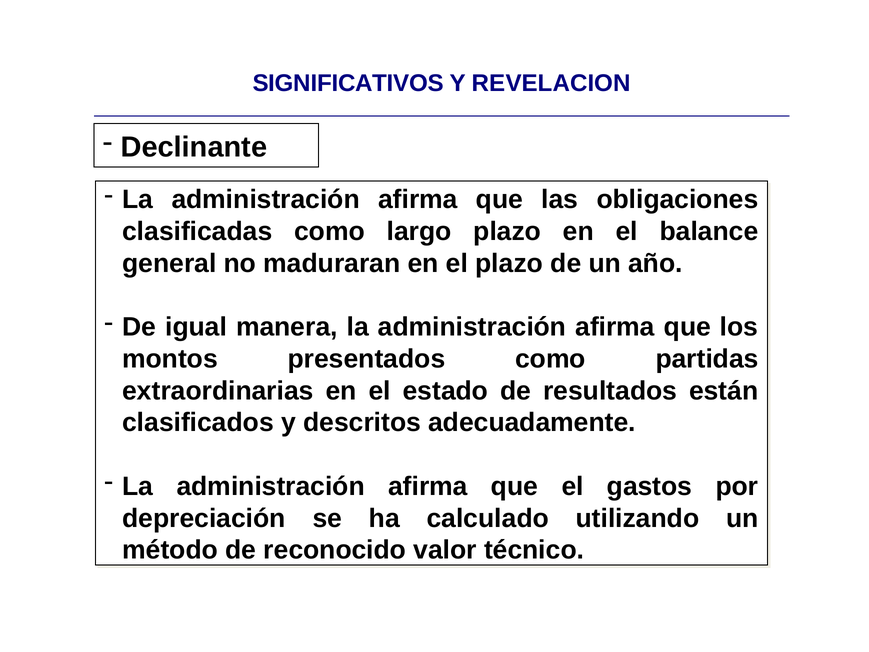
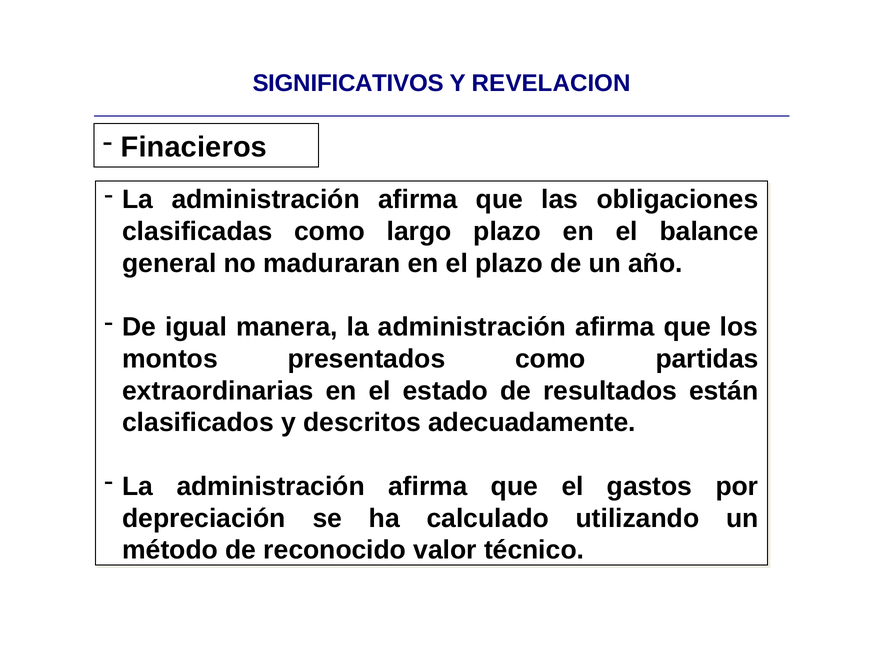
Declinante: Declinante -> Finacieros
